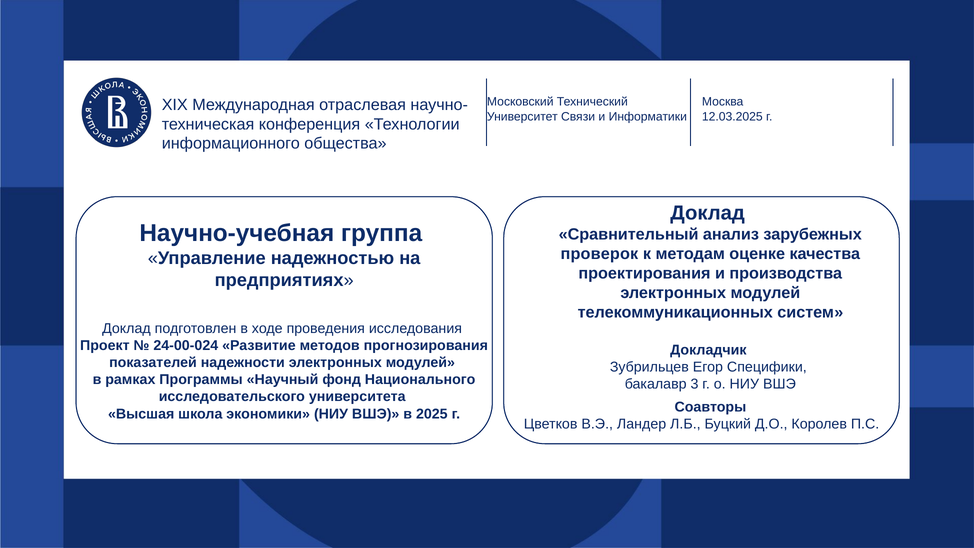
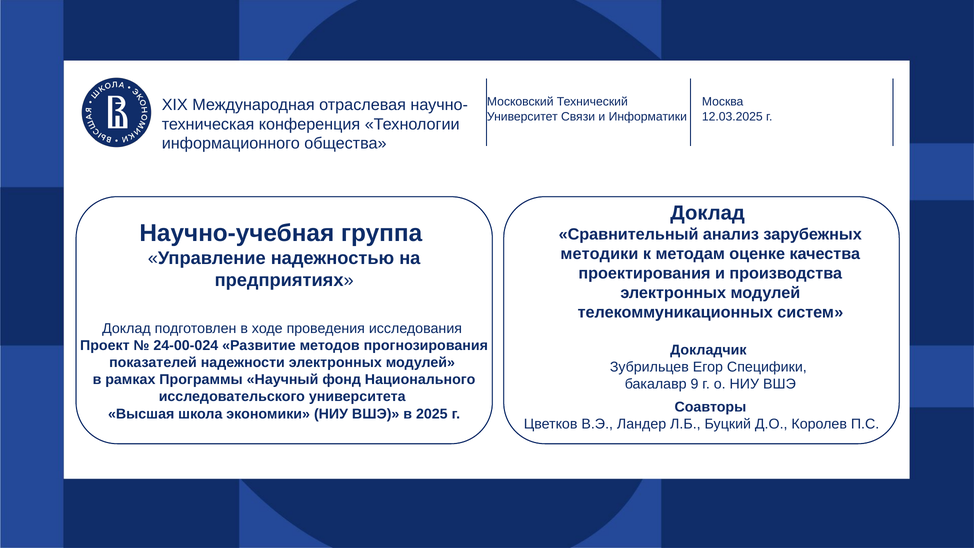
проверок: проверок -> методики
3: 3 -> 9
